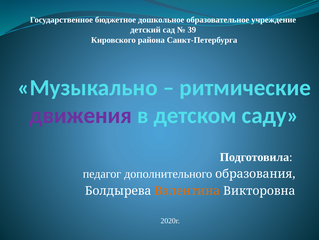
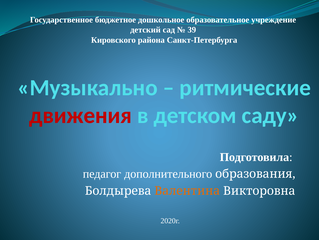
движения colour: purple -> red
